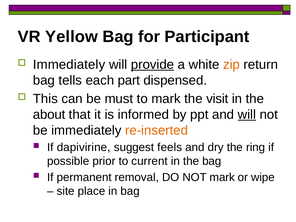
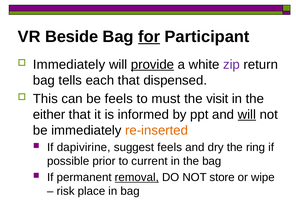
Yellow: Yellow -> Beside
for underline: none -> present
zip colour: orange -> purple
each part: part -> that
be must: must -> feels
to mark: mark -> must
about: about -> either
removal underline: none -> present
NOT mark: mark -> store
site: site -> risk
